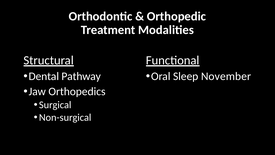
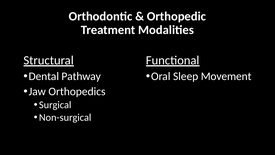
November: November -> Movement
